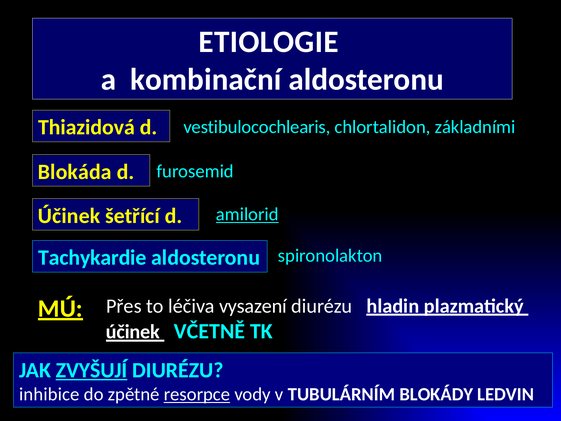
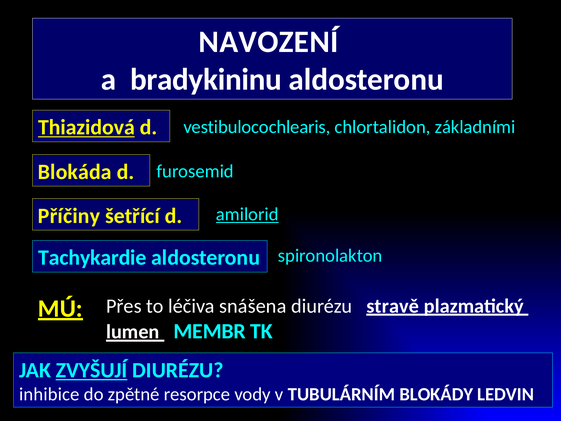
ETIOLOGIE: ETIOLOGIE -> NAVOZENÍ
kombinační: kombinační -> bradykininu
Thiazidová underline: none -> present
Účinek at (69, 216): Účinek -> Příčiny
vysazení: vysazení -> snášena
hladin: hladin -> stravě
účinek at (133, 332): účinek -> lumen
VČETNĚ: VČETNĚ -> MEMBR
resorpce underline: present -> none
